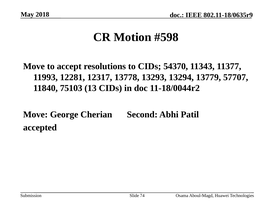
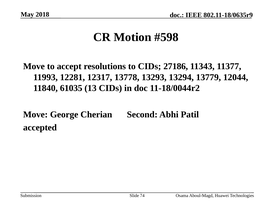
54370: 54370 -> 27186
57707: 57707 -> 12044
75103: 75103 -> 61035
